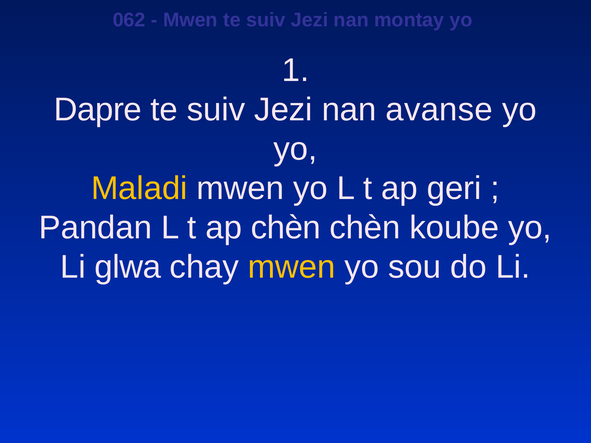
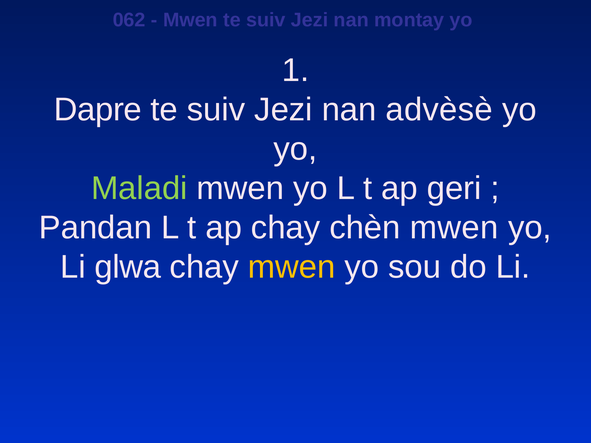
avanse: avanse -> advèsè
Maladi colour: yellow -> light green
ap chèn: chèn -> chay
chèn koube: koube -> mwen
